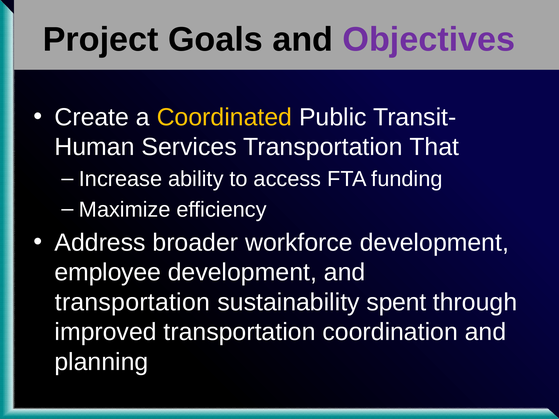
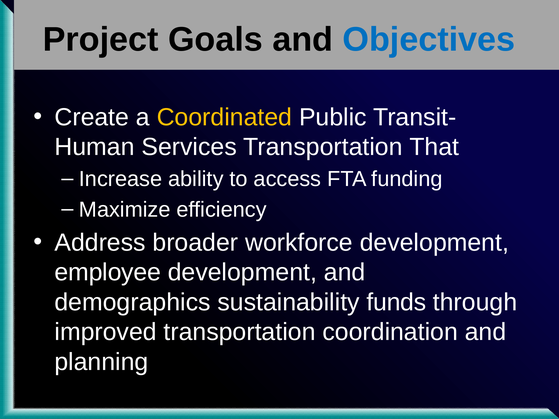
Objectives colour: purple -> blue
transportation at (132, 302): transportation -> demographics
spent: spent -> funds
